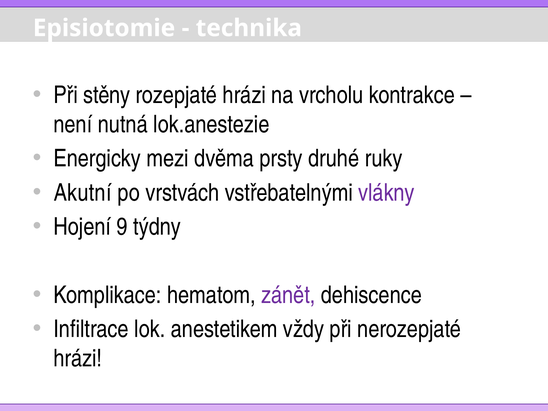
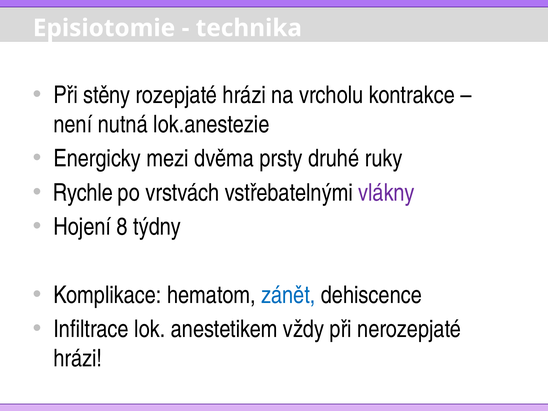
Akutní: Akutní -> Rychle
9: 9 -> 8
zánět colour: purple -> blue
